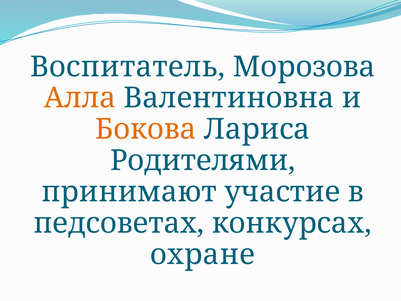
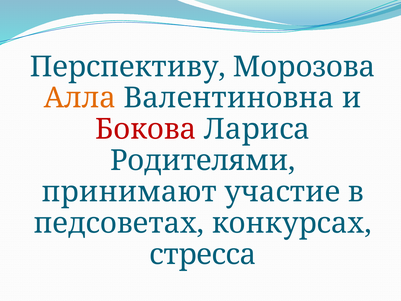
Воспитатель: Воспитатель -> Перспективу
Бокова colour: orange -> red
охране: охране -> стресса
